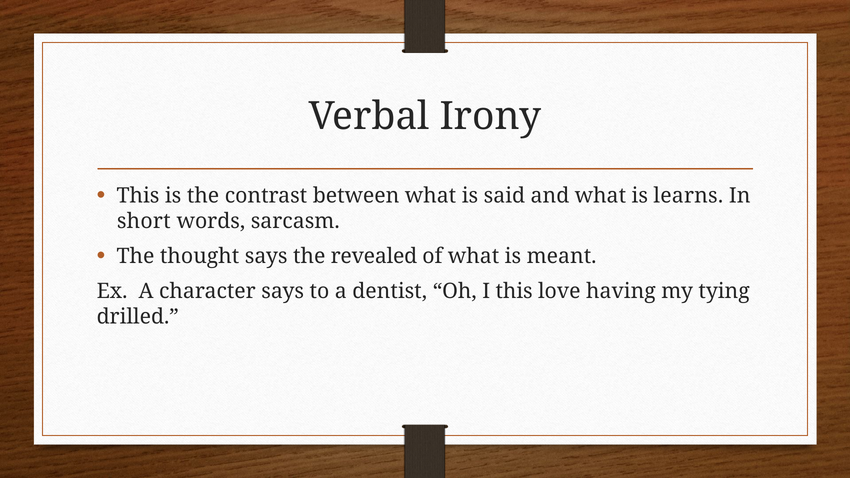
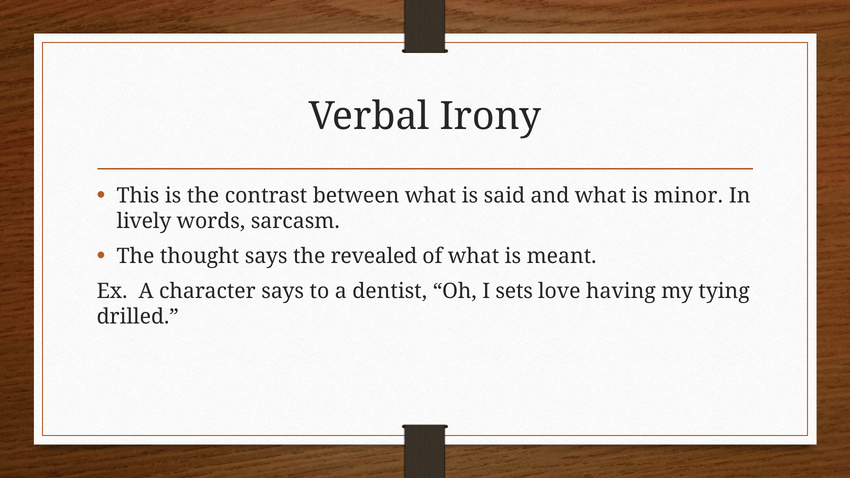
learns: learns -> minor
short: short -> lively
I this: this -> sets
